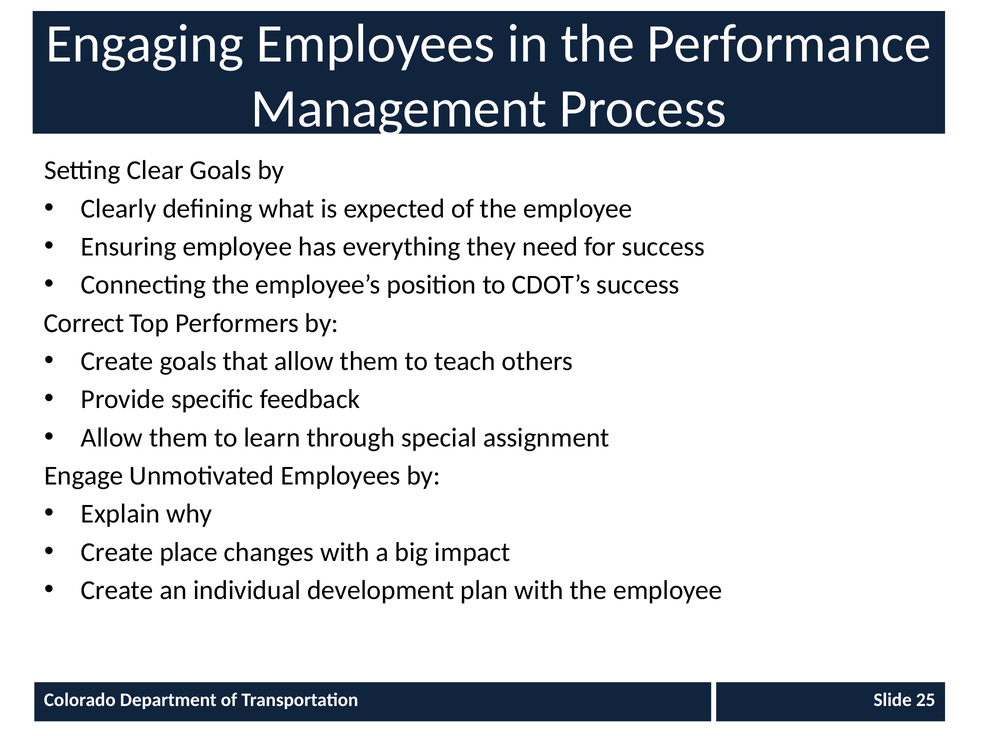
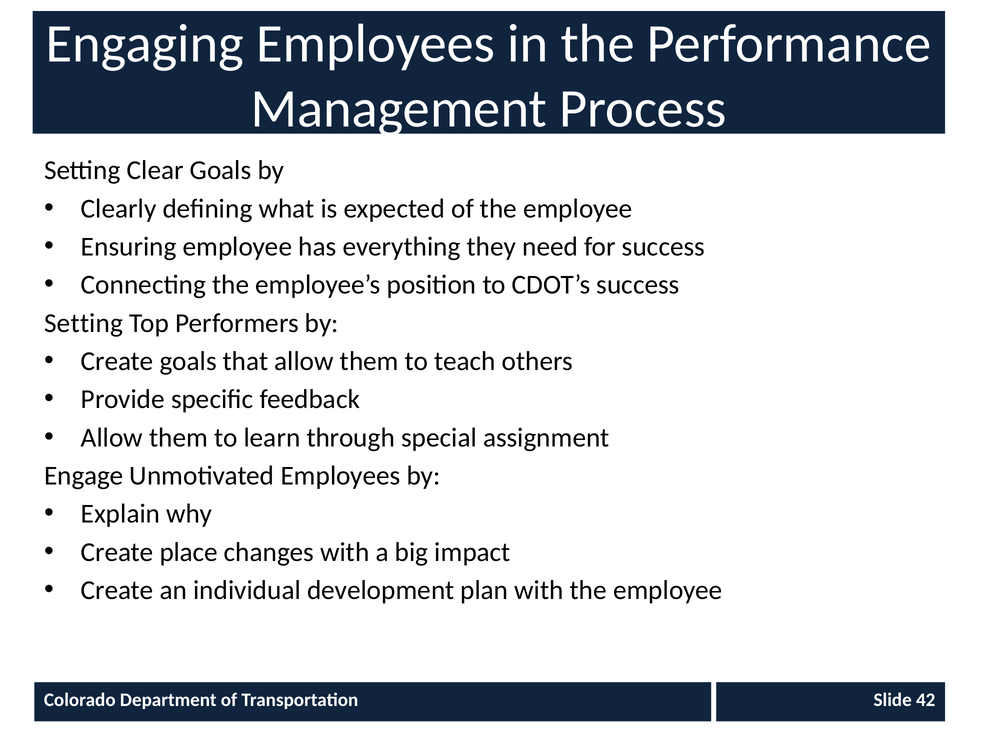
Correct at (84, 323): Correct -> Setting
25: 25 -> 42
